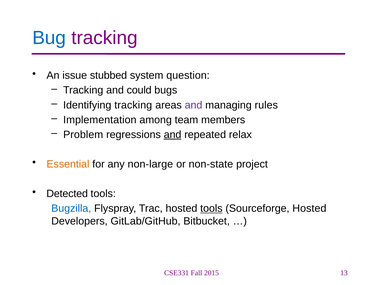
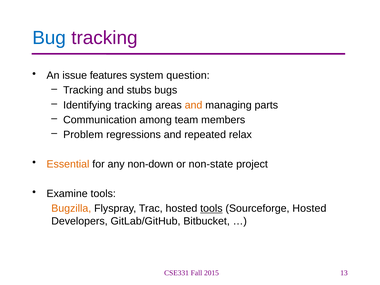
stubbed: stubbed -> features
could: could -> stubs
and at (194, 105) colour: purple -> orange
rules: rules -> parts
Implementation: Implementation -> Communication
and at (173, 135) underline: present -> none
non-large: non-large -> non-down
Detected: Detected -> Examine
Bugzilla colour: blue -> orange
